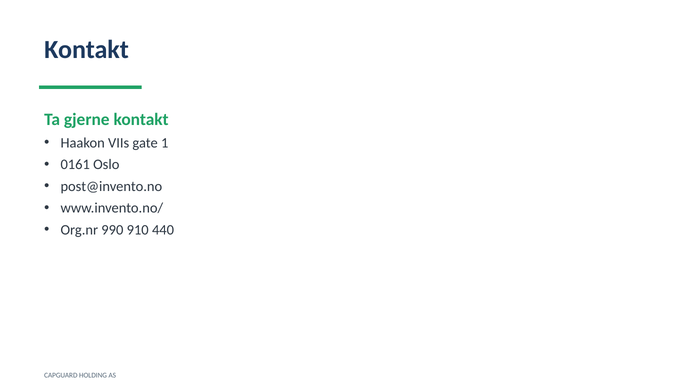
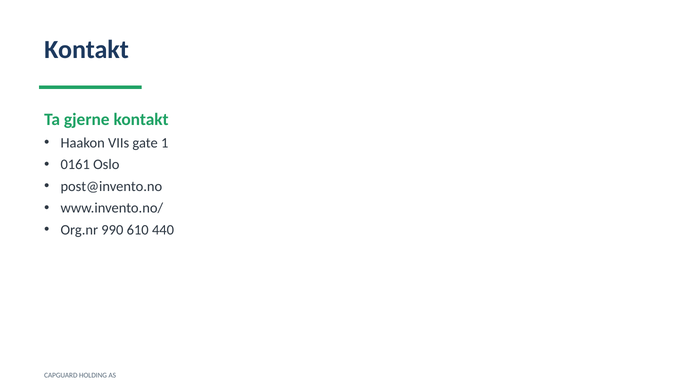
910: 910 -> 610
